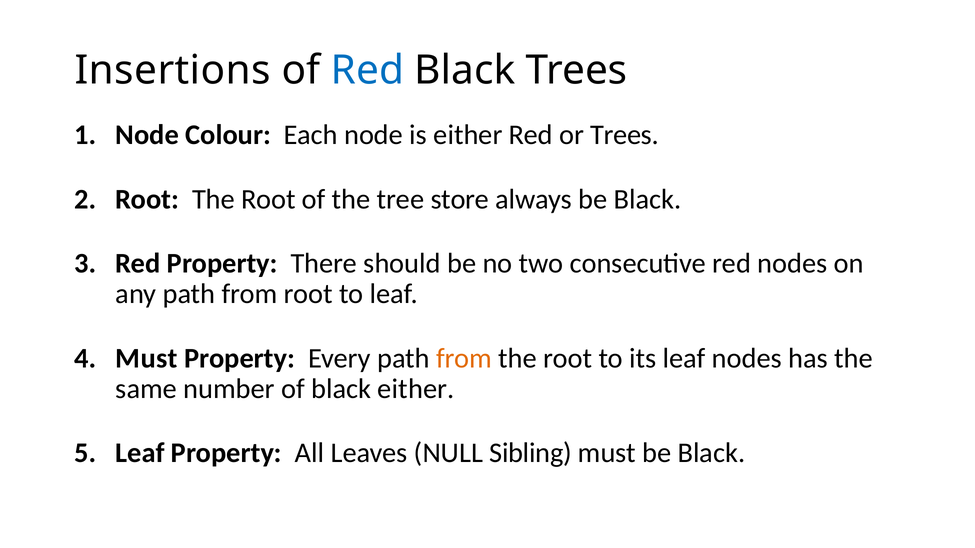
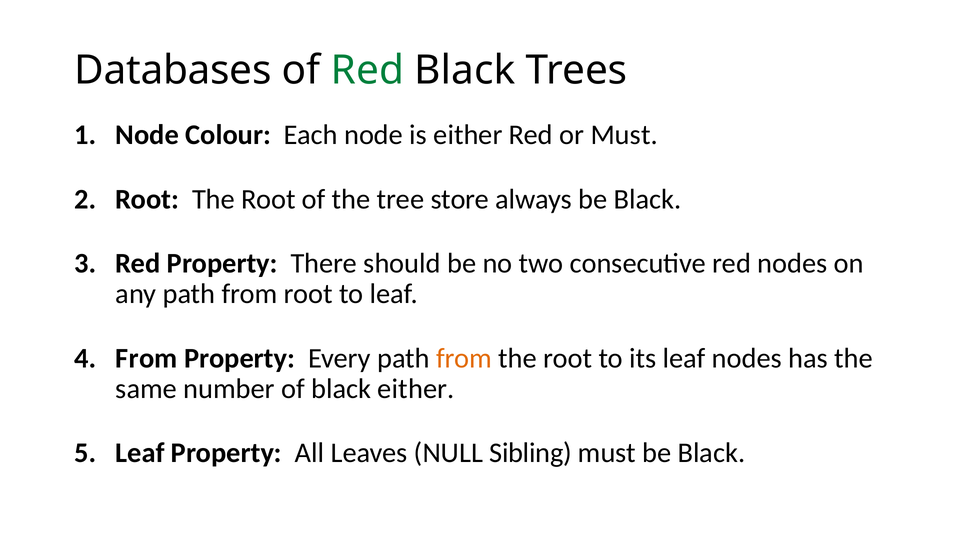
Insertions: Insertions -> Databases
Red at (368, 71) colour: blue -> green
or Trees: Trees -> Must
Must at (147, 358): Must -> From
